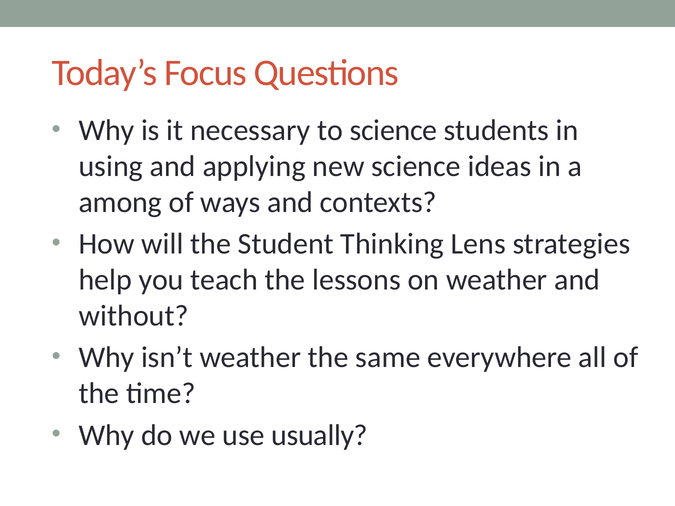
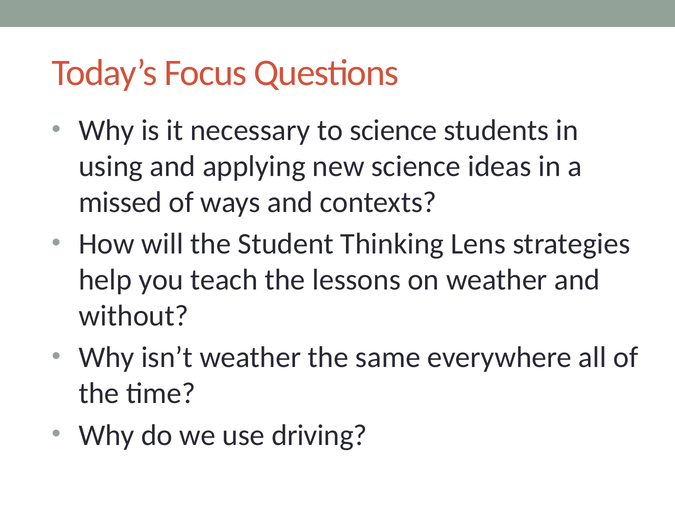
among: among -> missed
usually: usually -> driving
